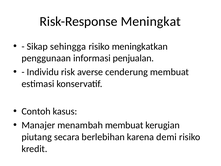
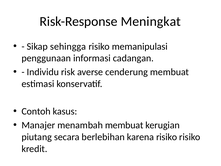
meningkatkan: meningkatkan -> memanipulasi
penjualan: penjualan -> cadangan
karena demi: demi -> risiko
